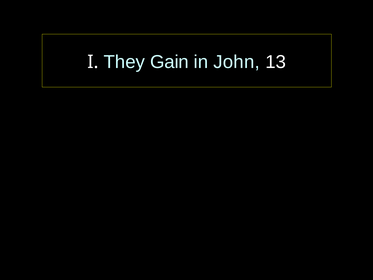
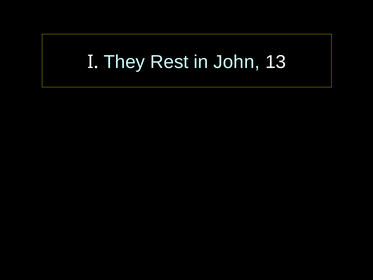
Gain: Gain -> Rest
